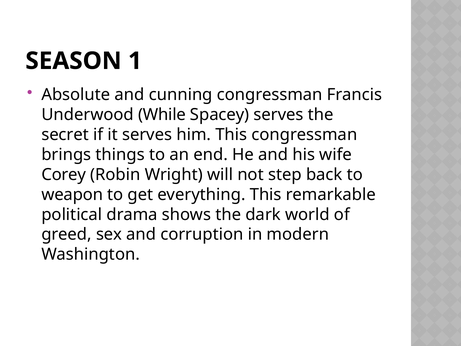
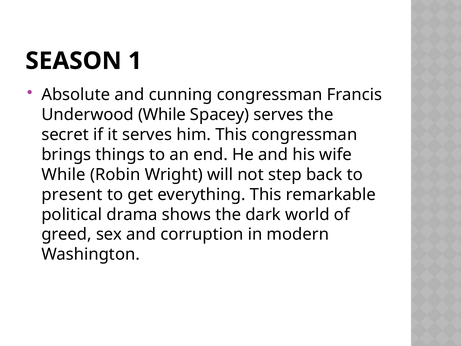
Corey at (64, 174): Corey -> While
weapon: weapon -> present
